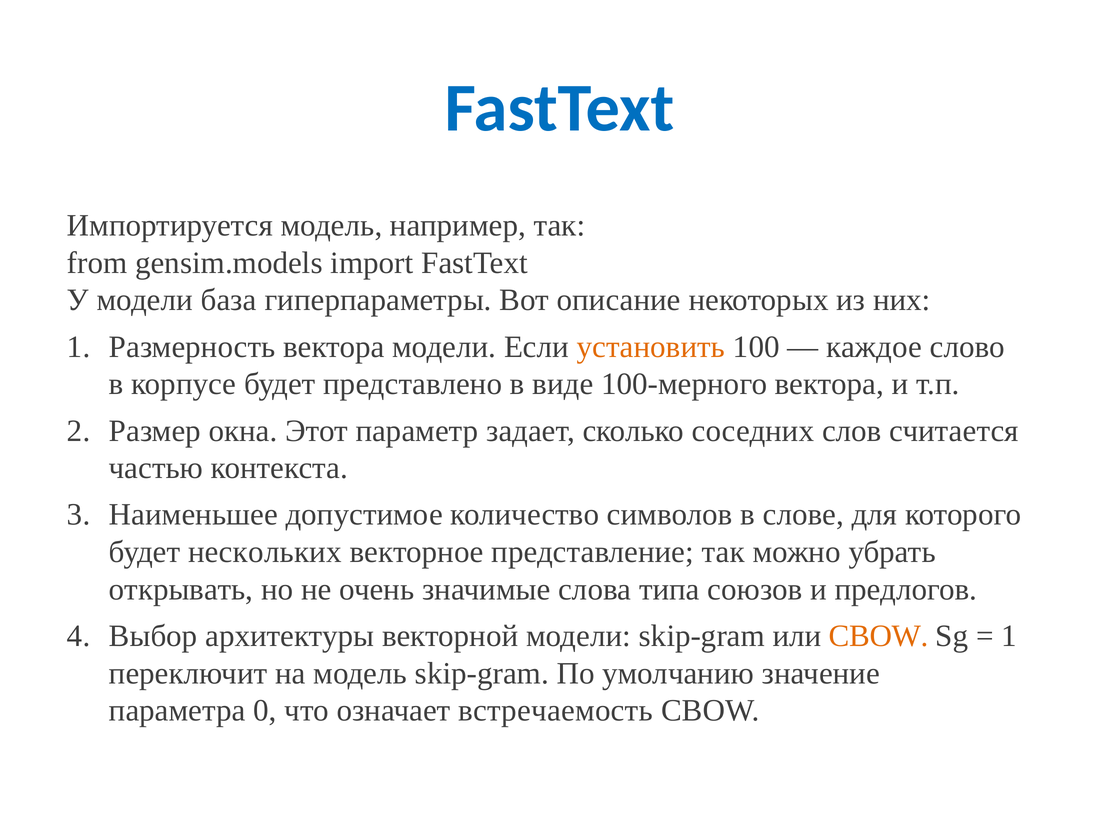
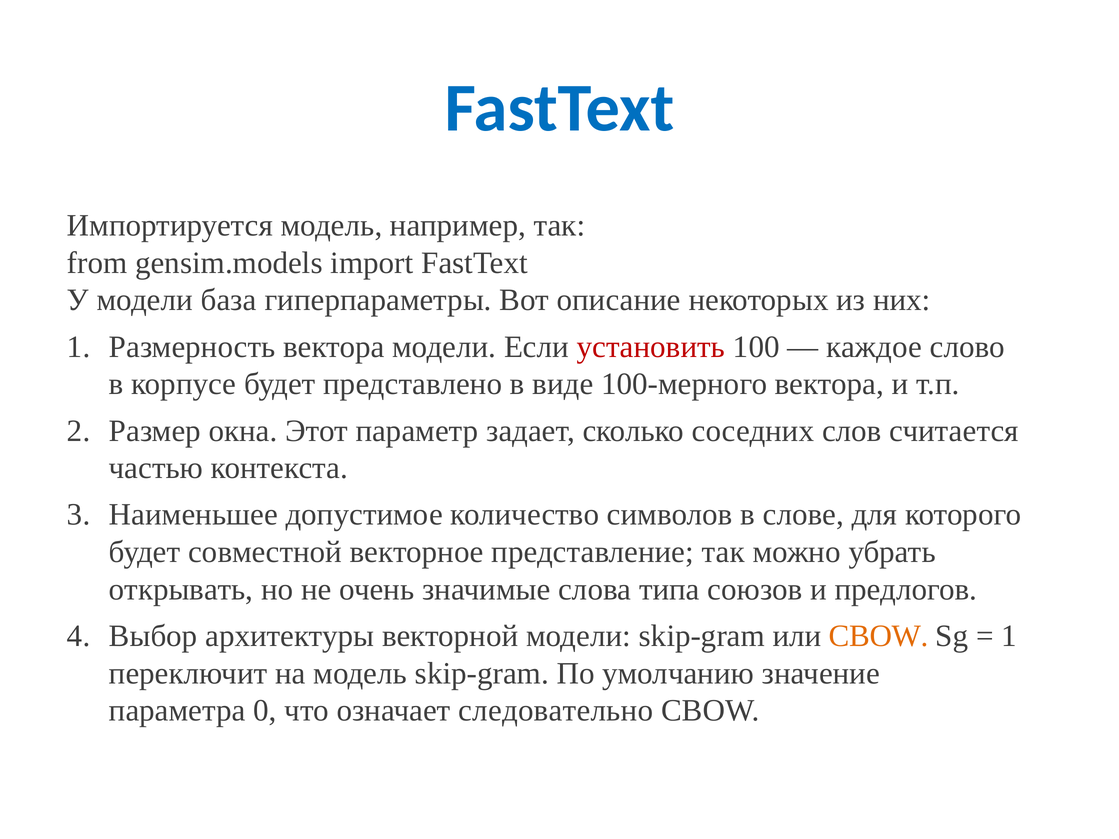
установить colour: orange -> red
нескольких: нескольких -> совместной
встречаемость: встречаемость -> следовательно
